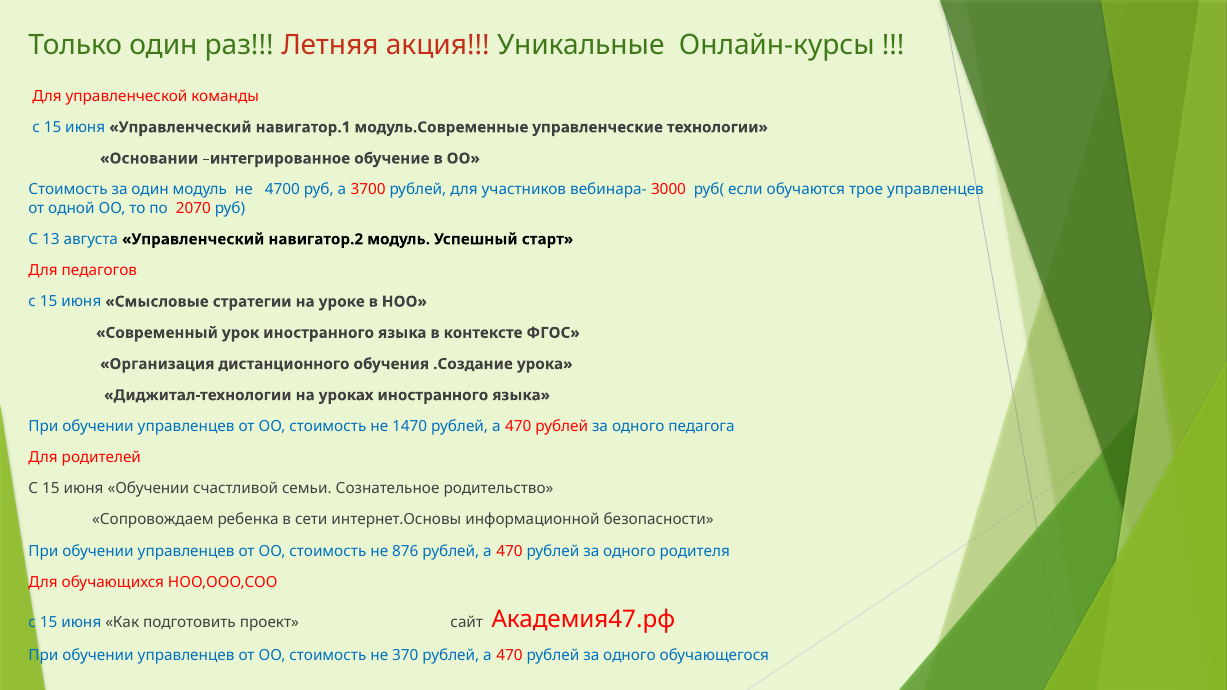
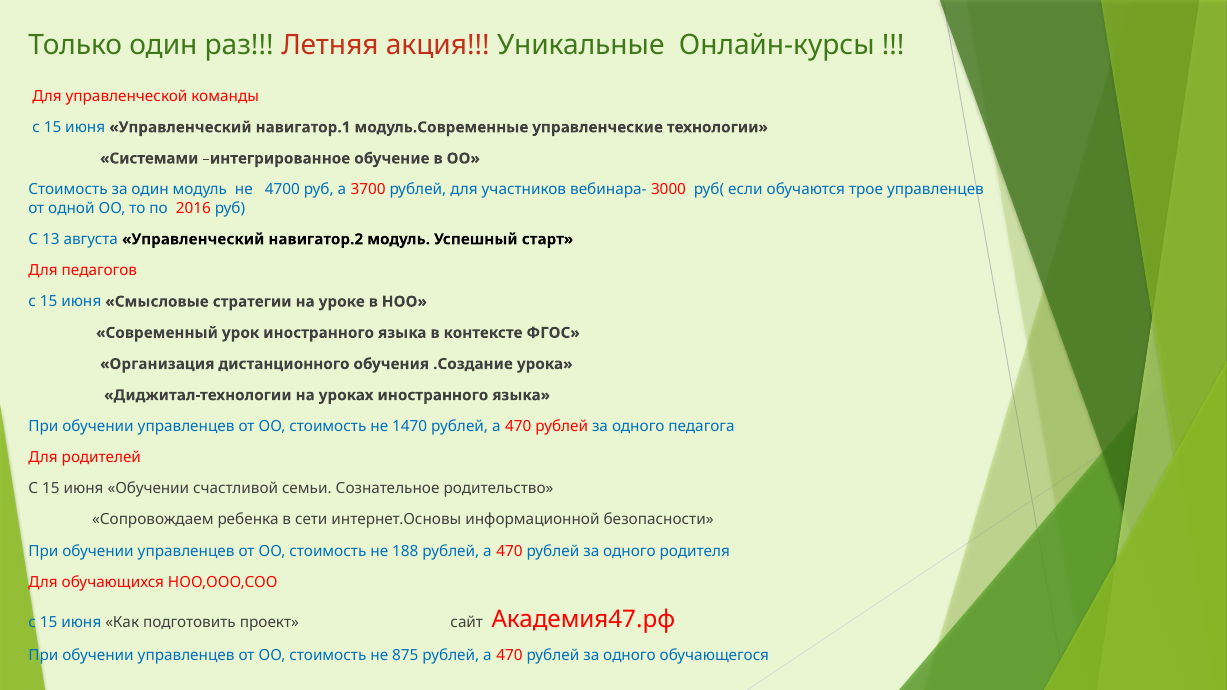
Основании: Основании -> Системами
2070: 2070 -> 2016
876: 876 -> 188
370: 370 -> 875
